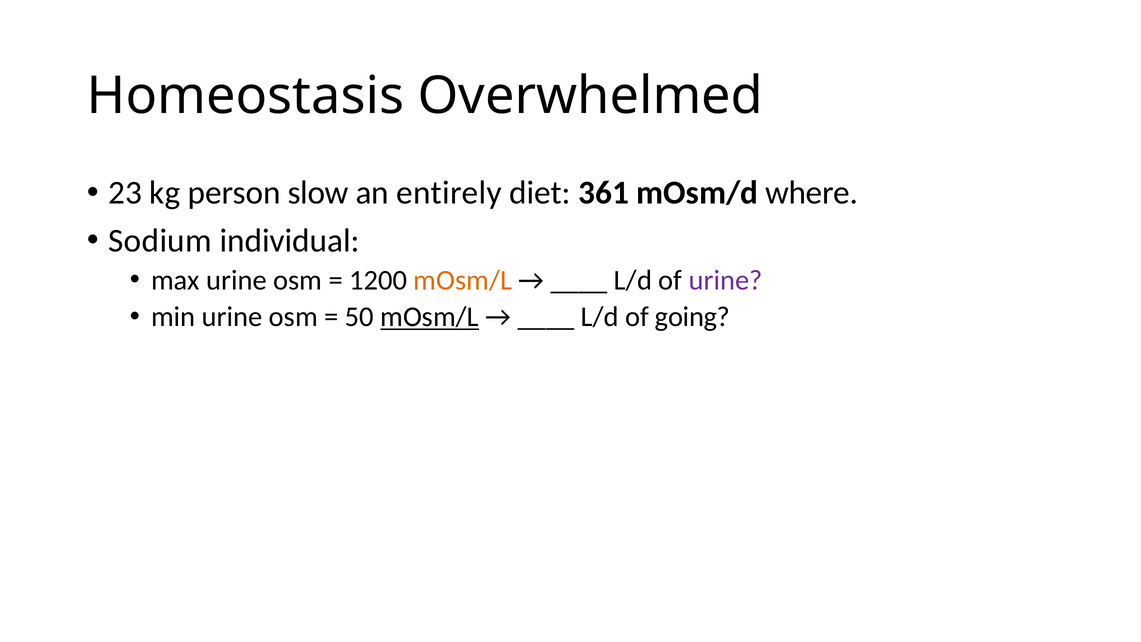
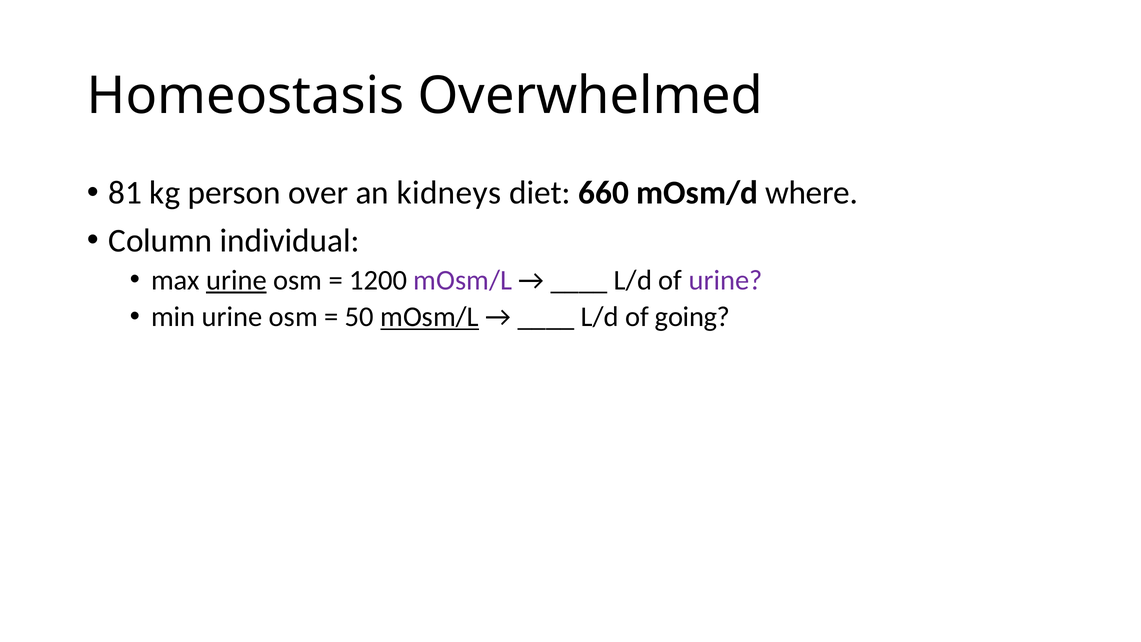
23: 23 -> 81
slow: slow -> over
entirely: entirely -> kidneys
361: 361 -> 660
Sodium: Sodium -> Column
urine at (236, 280) underline: none -> present
mOsm/L at (463, 280) colour: orange -> purple
